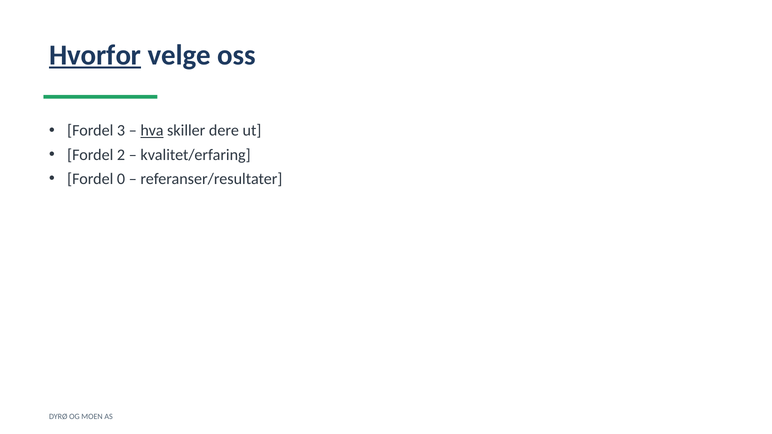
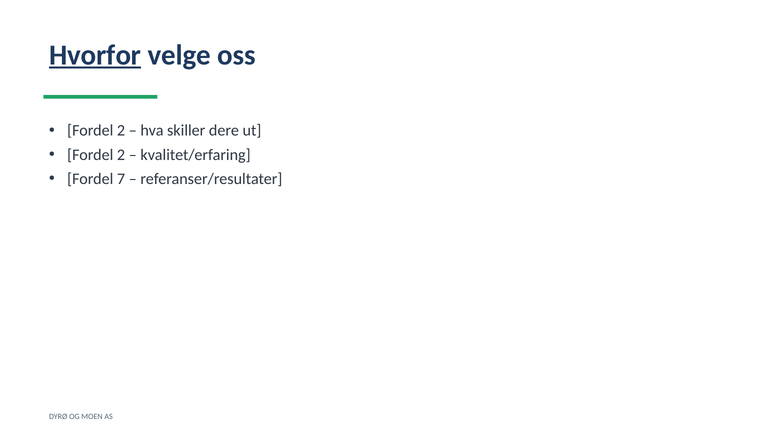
3 at (121, 131): 3 -> 2
hva underline: present -> none
0: 0 -> 7
